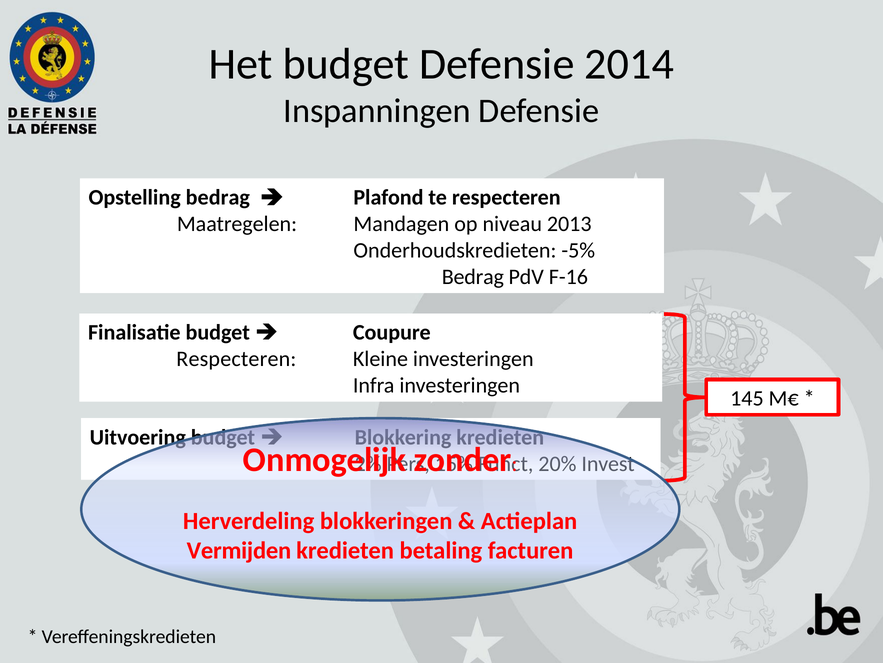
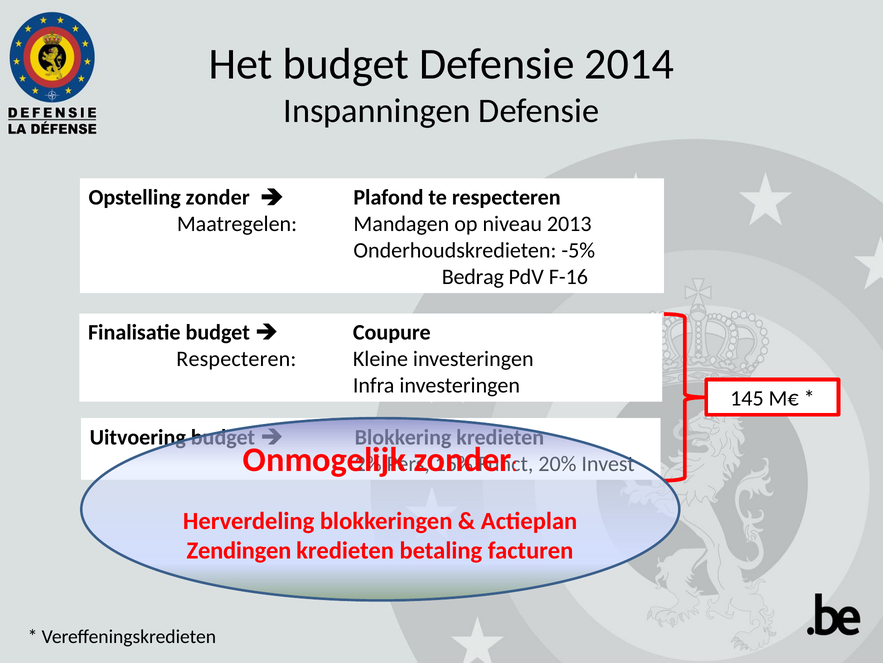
Opstelling bedrag: bedrag -> zonder
Vermijden: Vermijden -> Zendingen
